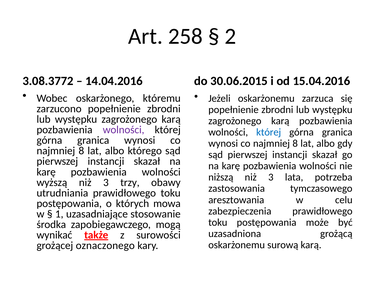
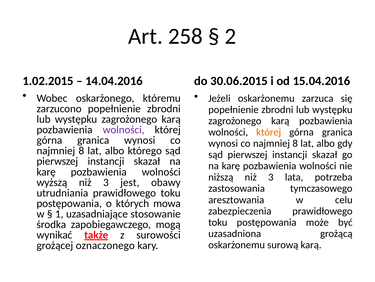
3.08.3772: 3.08.3772 -> 1.02.2015
której at (269, 132) colour: blue -> orange
trzy: trzy -> jest
